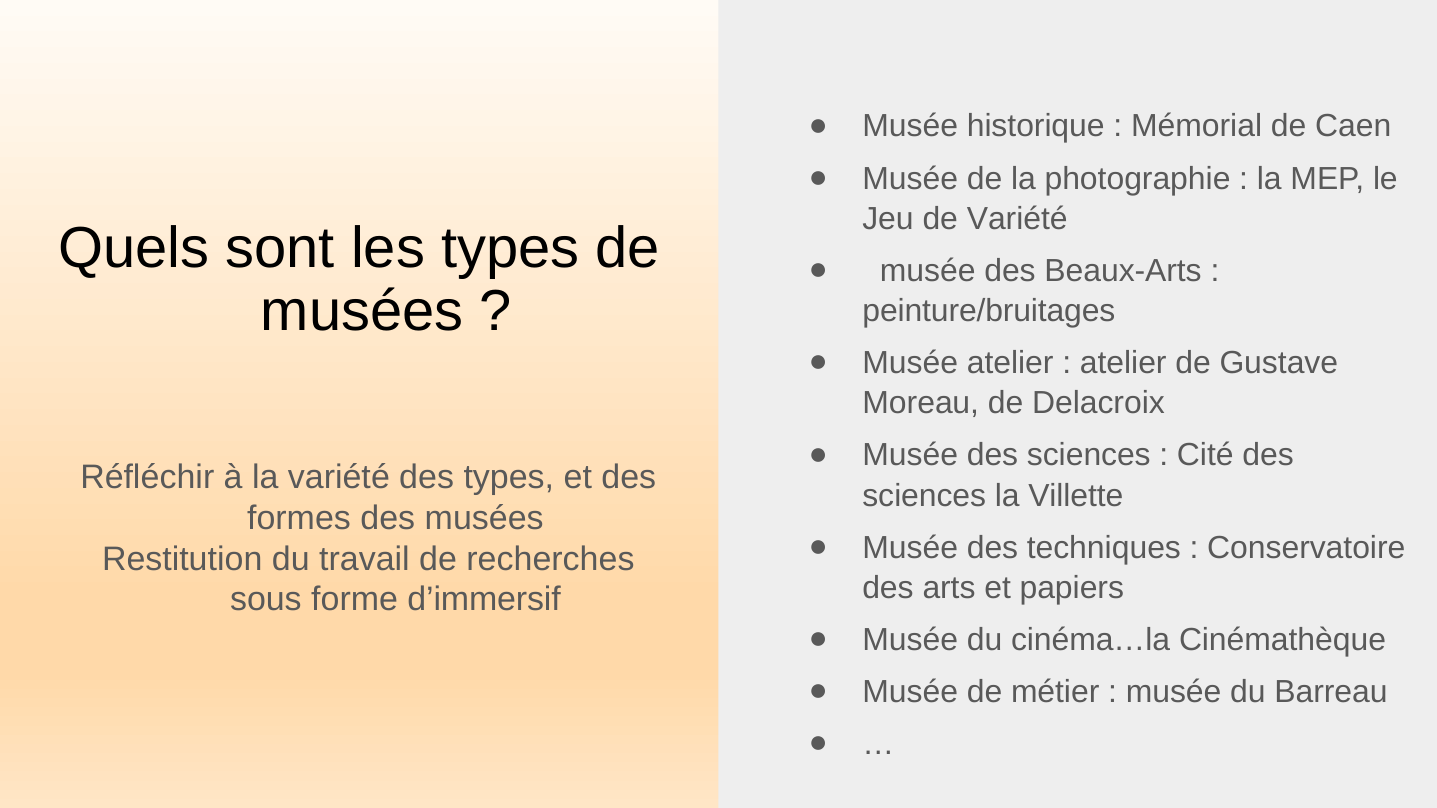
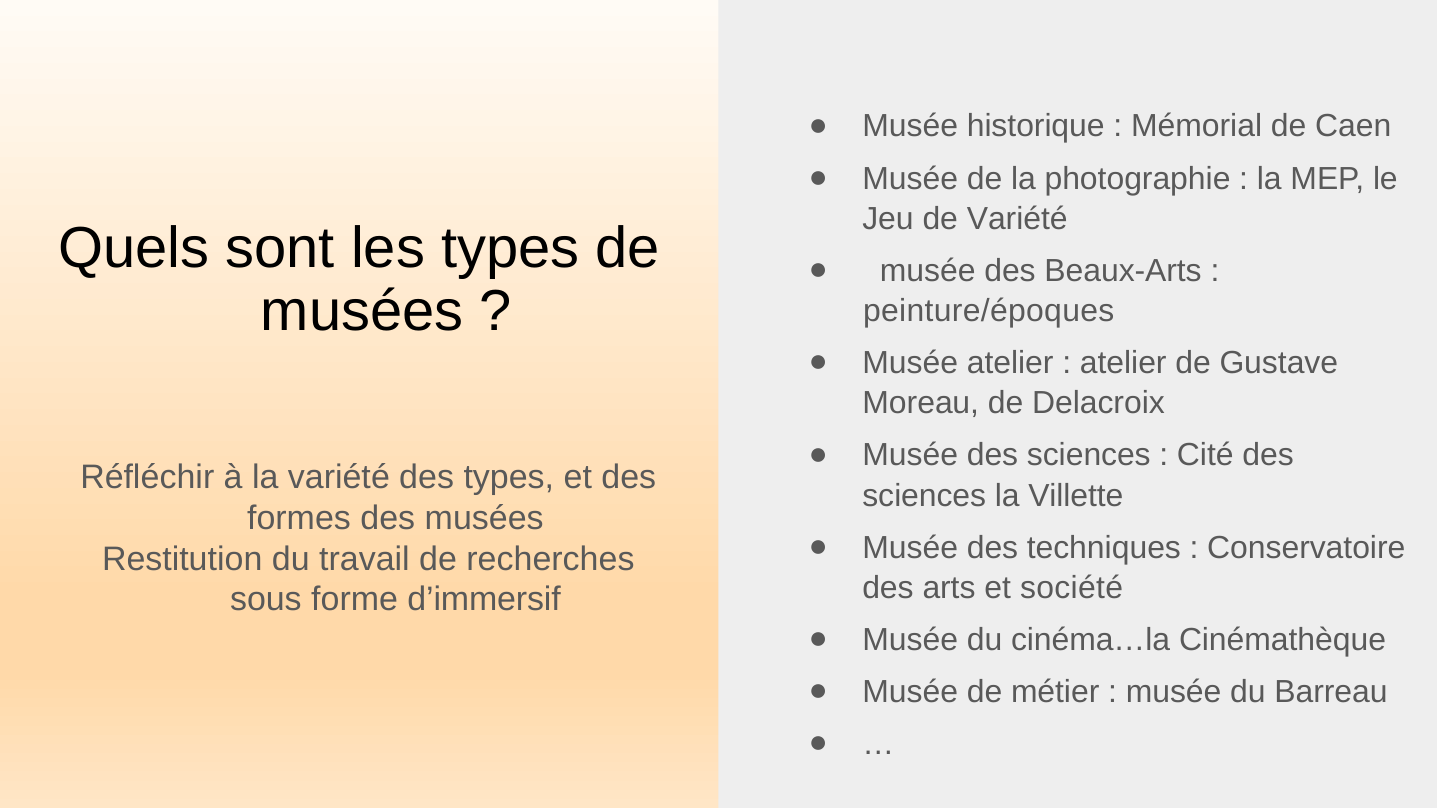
peinture/bruitages: peinture/bruitages -> peinture/époques
papiers: papiers -> société
